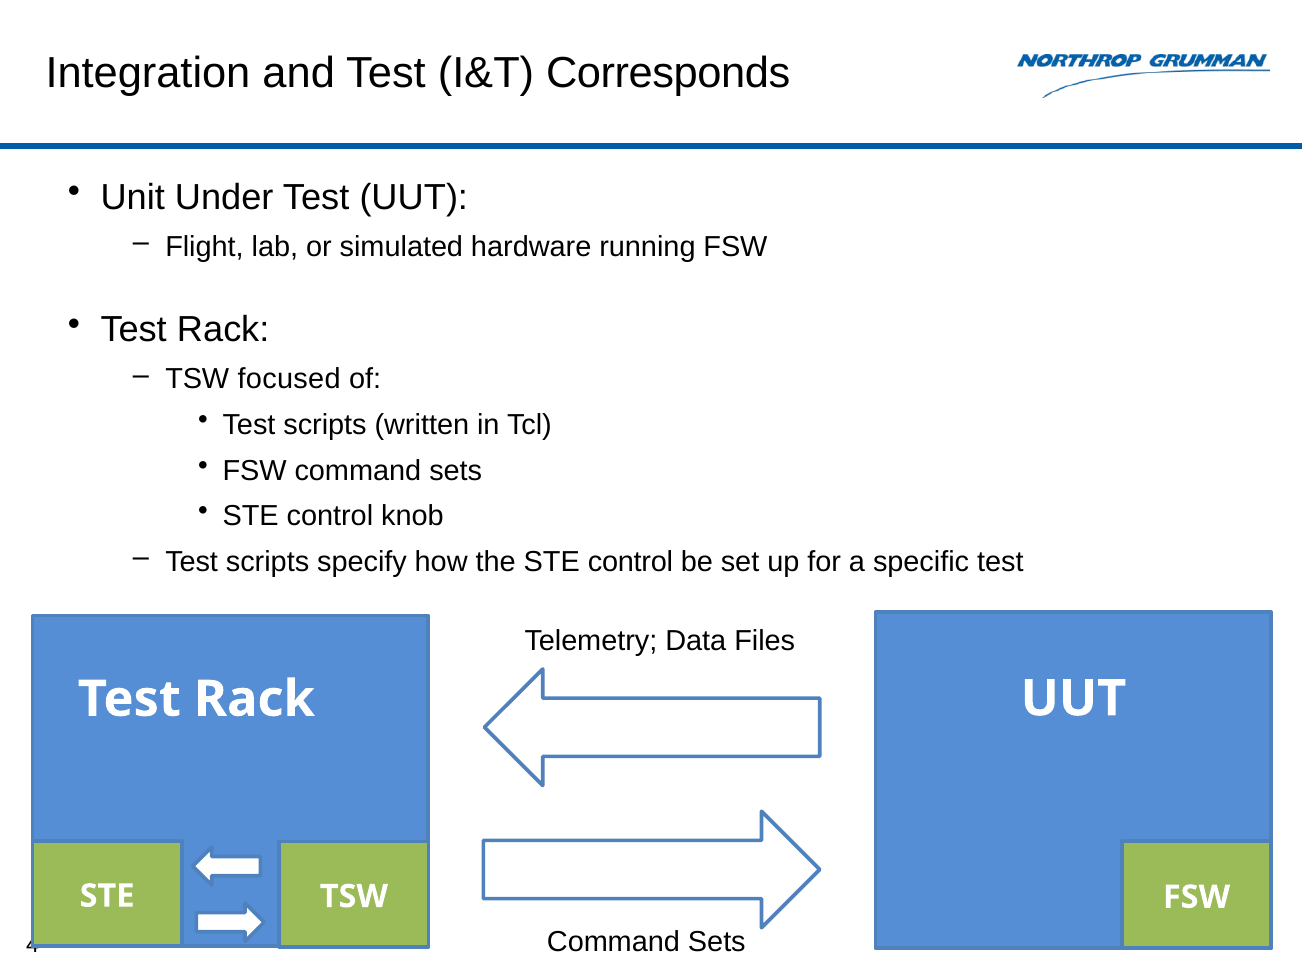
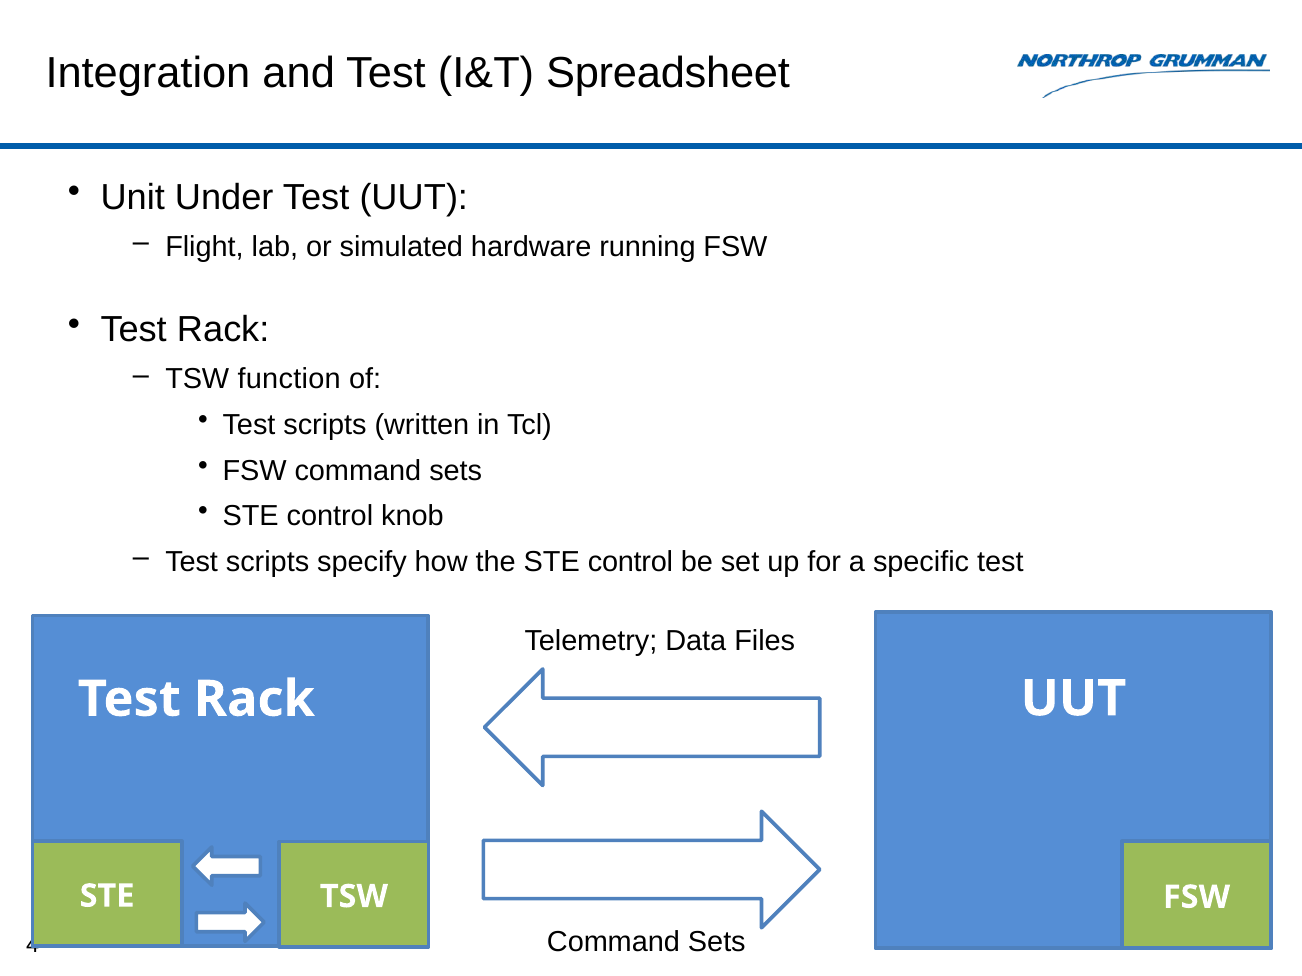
Corresponds: Corresponds -> Spreadsheet
focused: focused -> function
